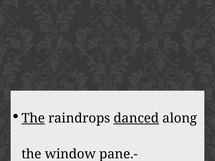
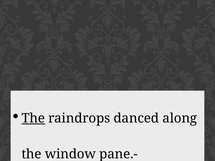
danced underline: present -> none
